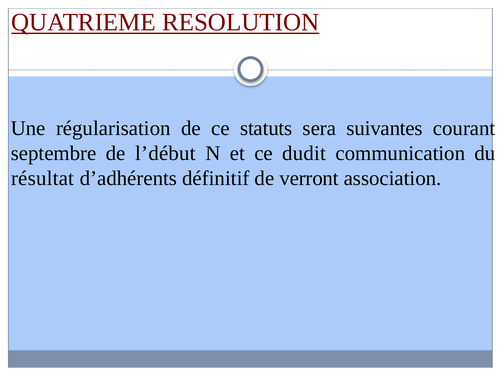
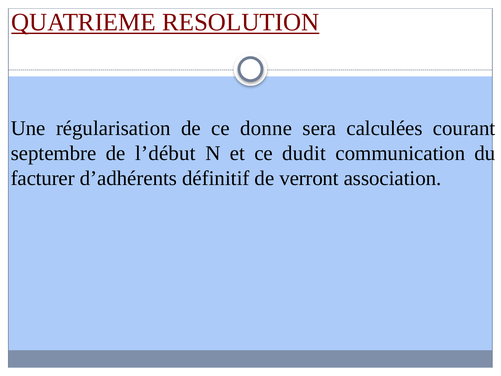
statuts: statuts -> donne
suivantes: suivantes -> calculées
résultat: résultat -> facturer
